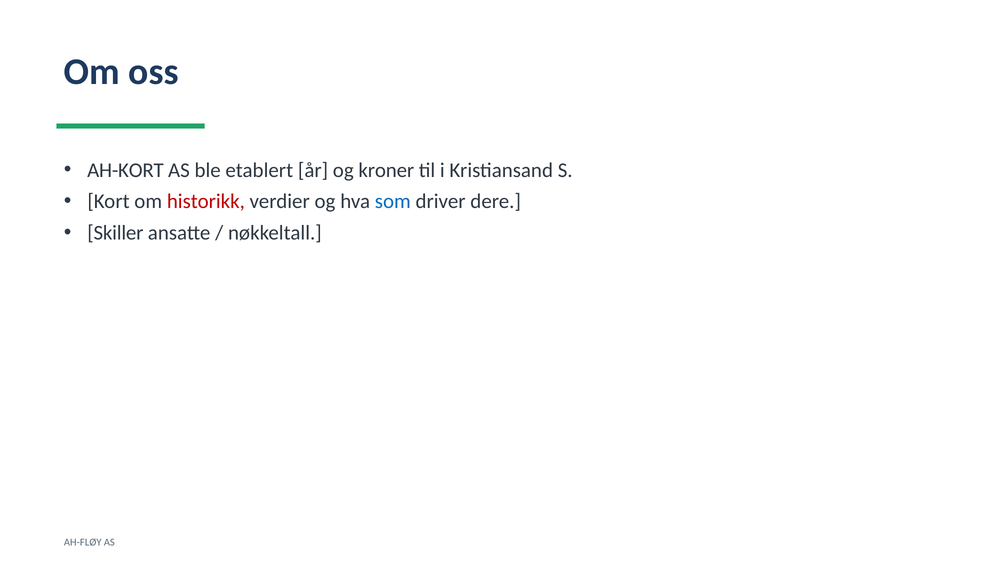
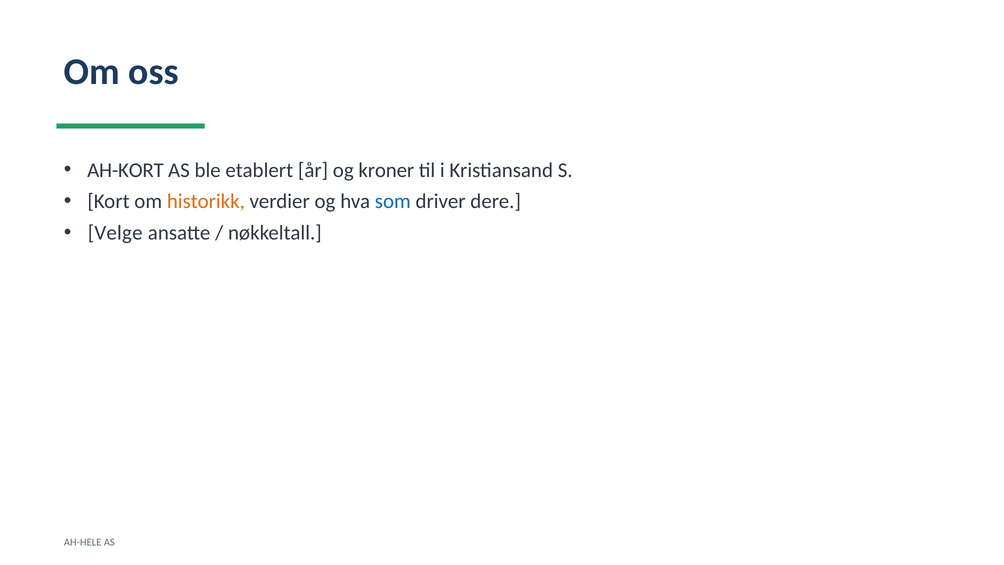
historikk colour: red -> orange
Skiller: Skiller -> Velge
AH-FLØY: AH-FLØY -> AH-HELE
